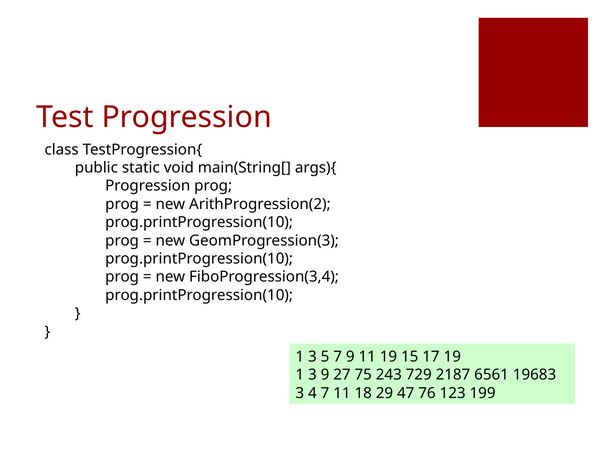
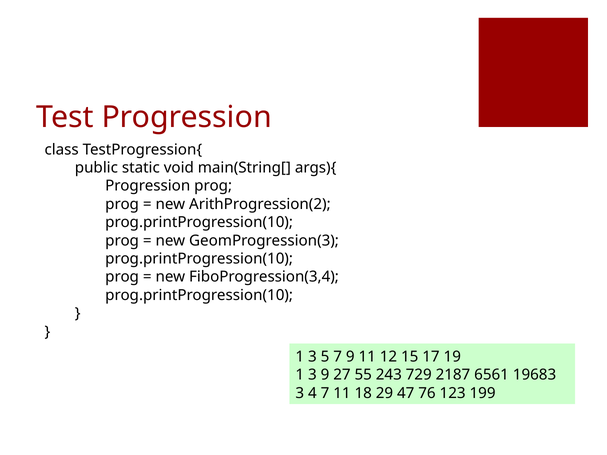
11 19: 19 -> 12
75: 75 -> 55
